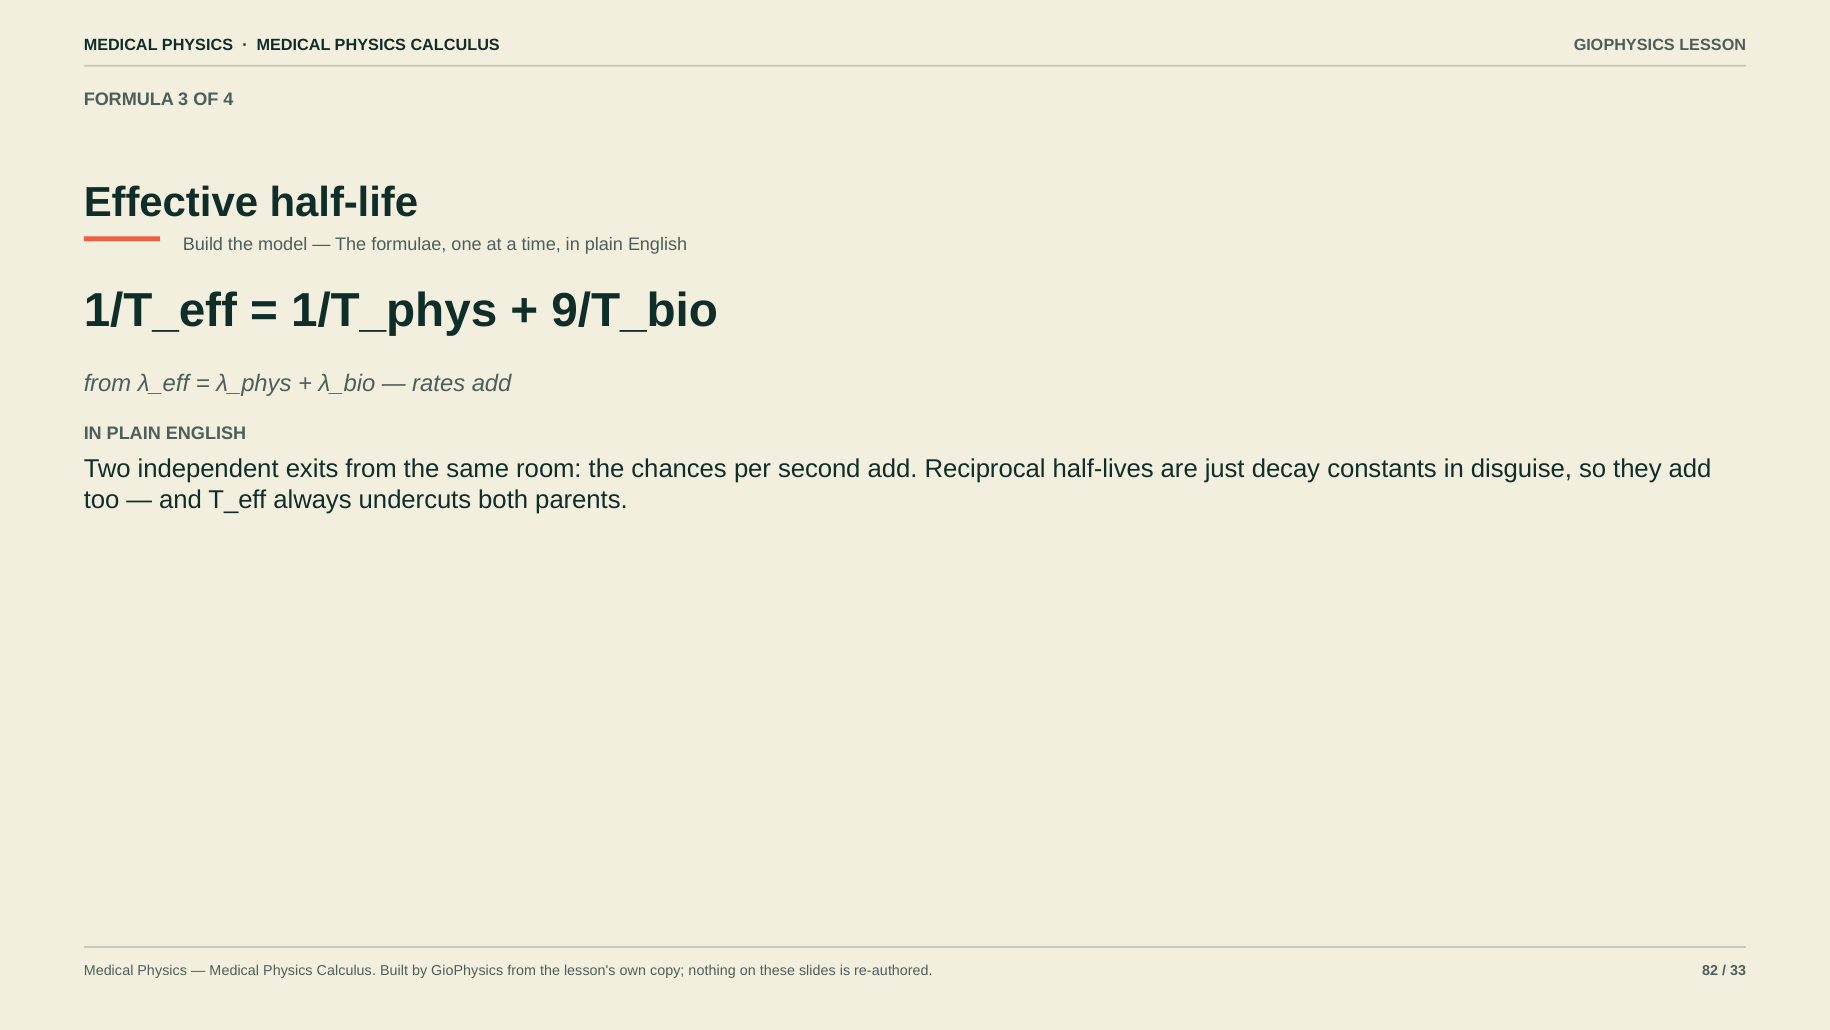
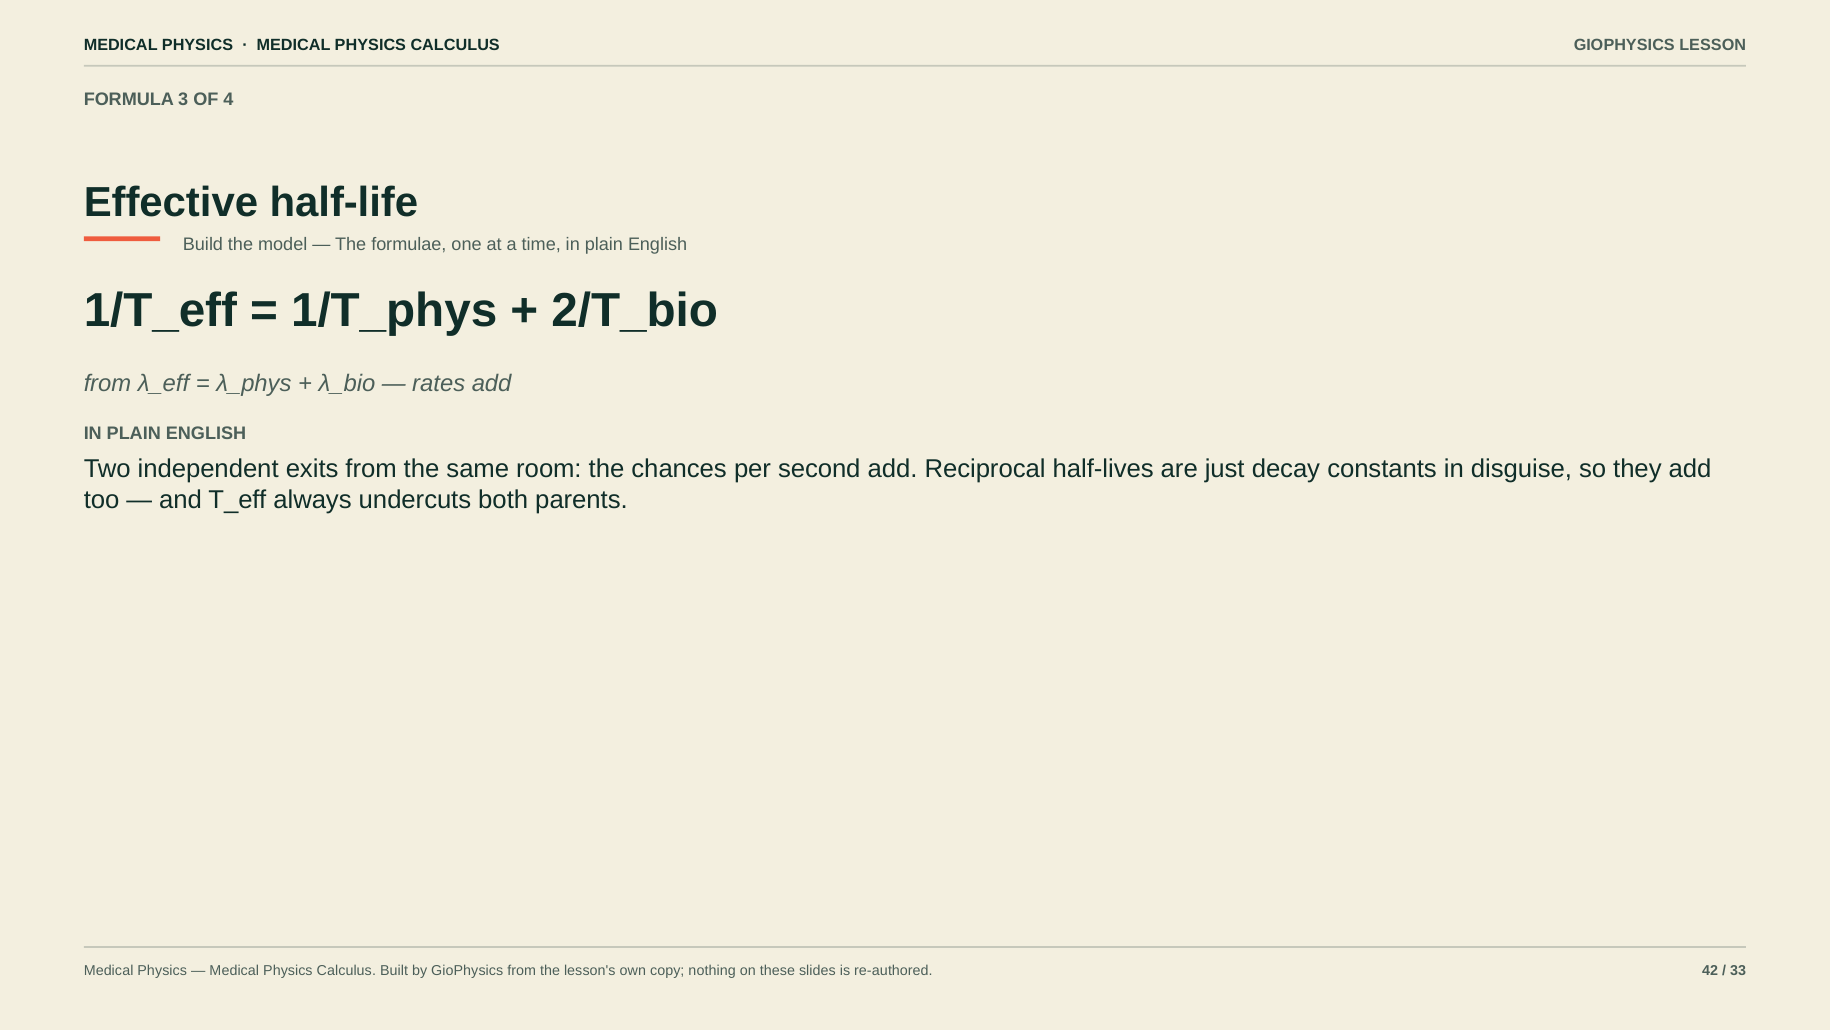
9/T_bio: 9/T_bio -> 2/T_bio
82: 82 -> 42
